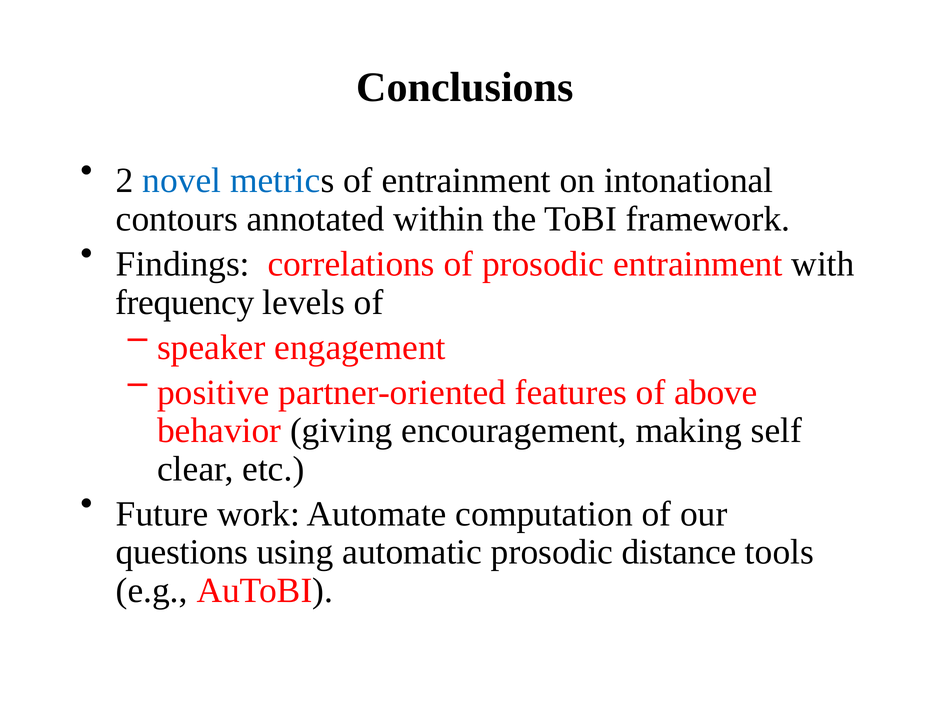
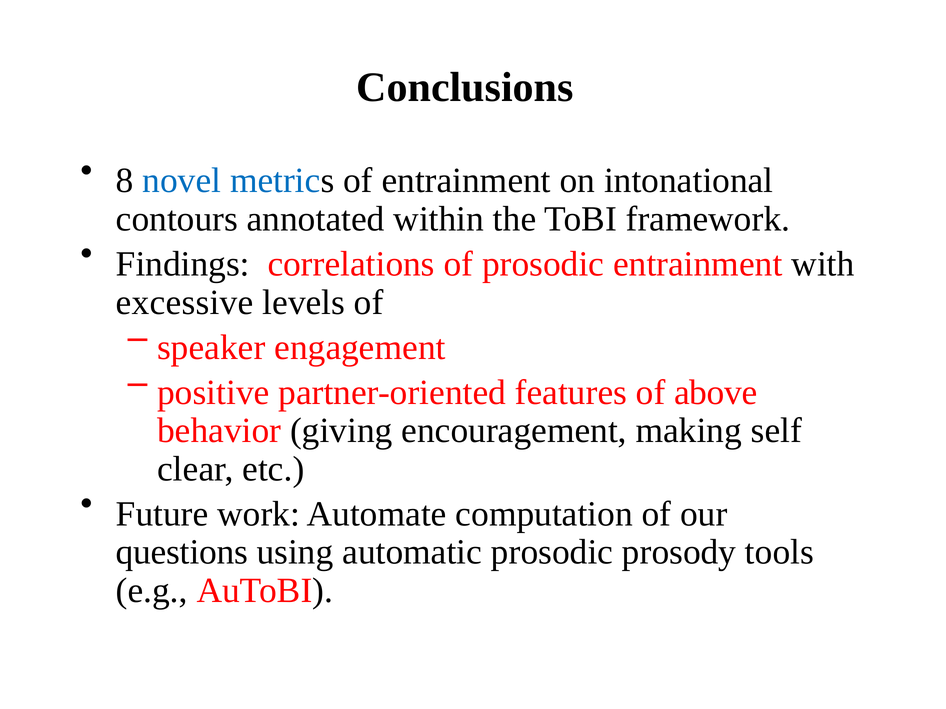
2: 2 -> 8
frequency: frequency -> excessive
distance: distance -> prosody
